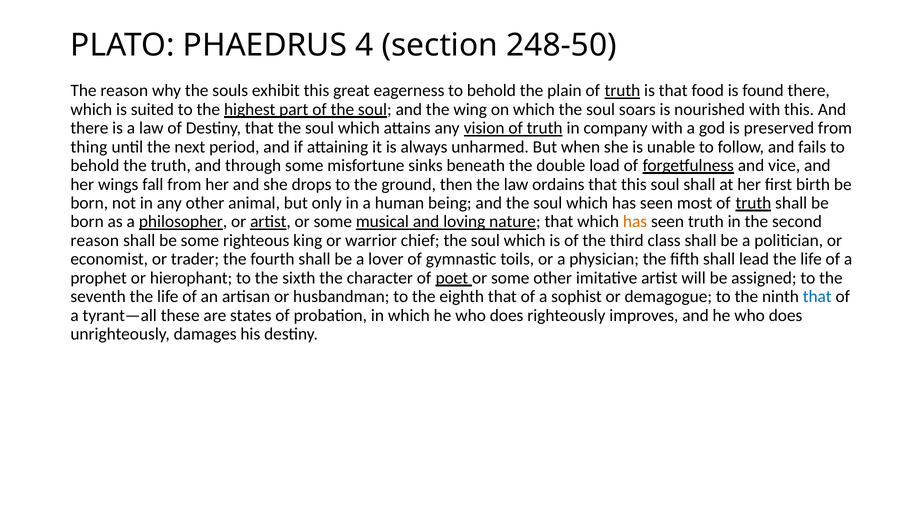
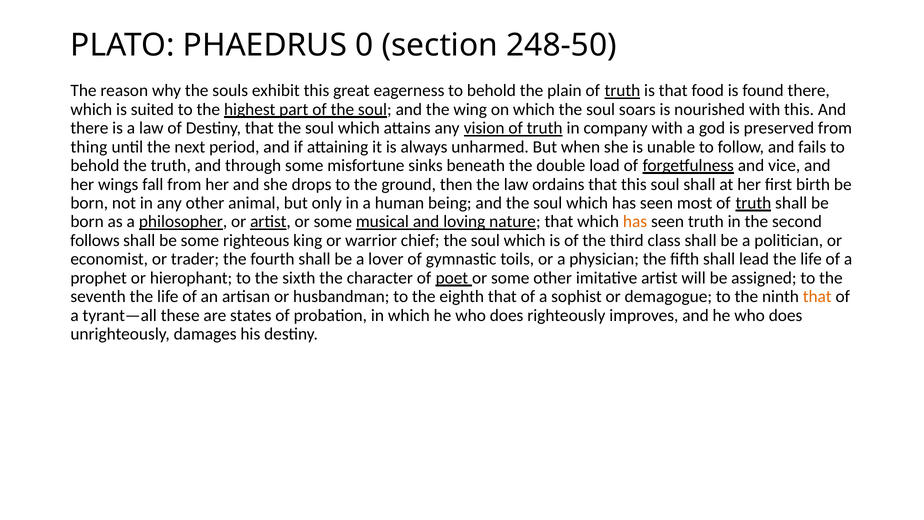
4: 4 -> 0
reason at (95, 240): reason -> follows
that at (817, 296) colour: blue -> orange
